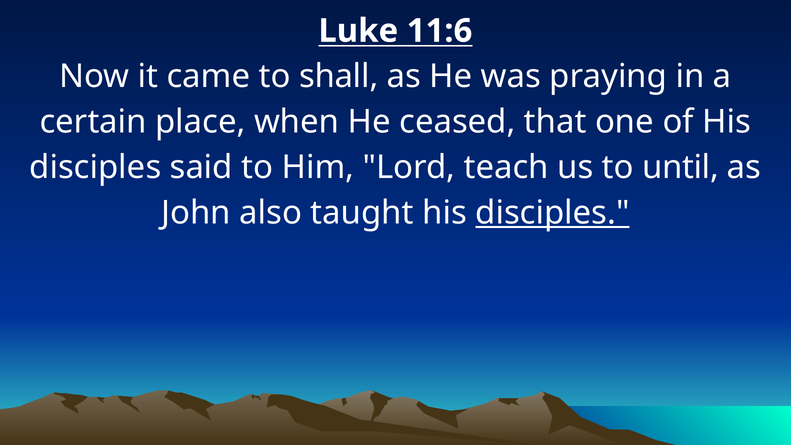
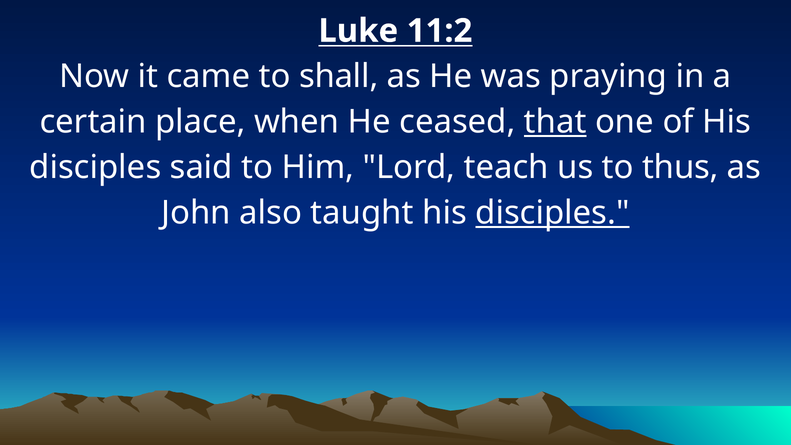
11:6: 11:6 -> 11:2
that underline: none -> present
until: until -> thus
